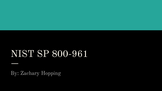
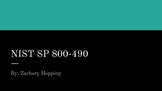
800-961: 800-961 -> 800-490
